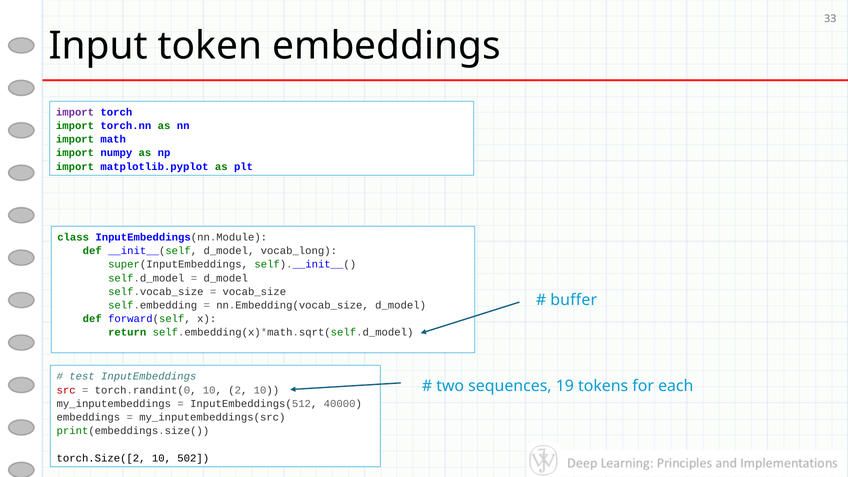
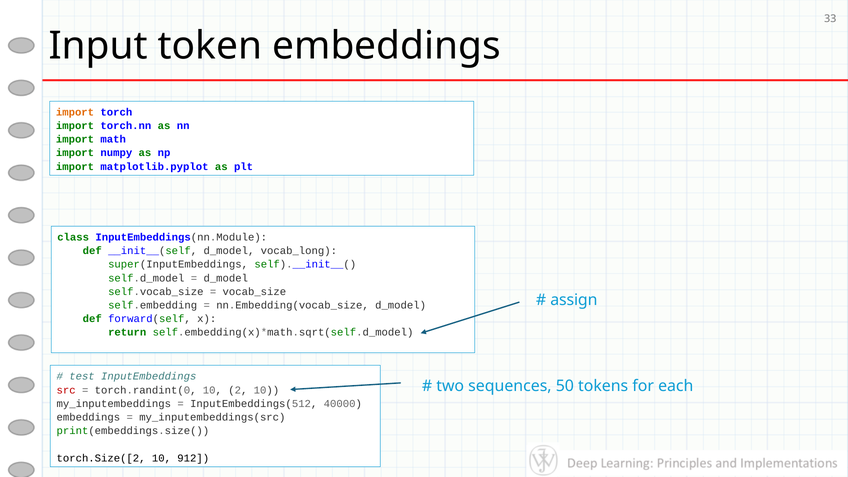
import at (75, 112) colour: purple -> orange
buffer: buffer -> assign
19: 19 -> 50
502: 502 -> 912
